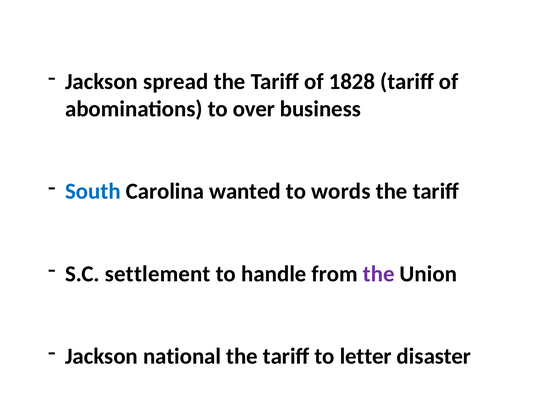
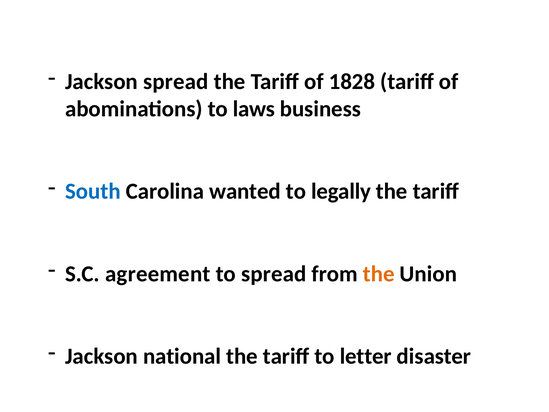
over: over -> laws
words: words -> legally
settlement: settlement -> agreement
to handle: handle -> spread
the at (379, 274) colour: purple -> orange
